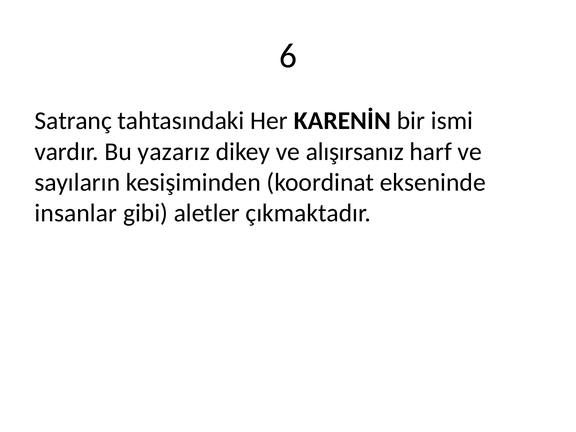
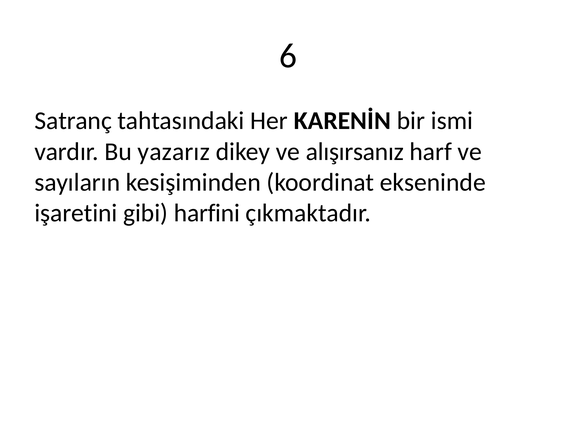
insanlar: insanlar -> işaretini
aletler: aletler -> harfini
